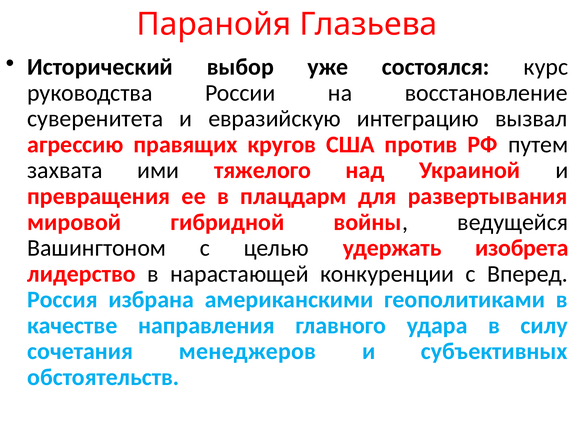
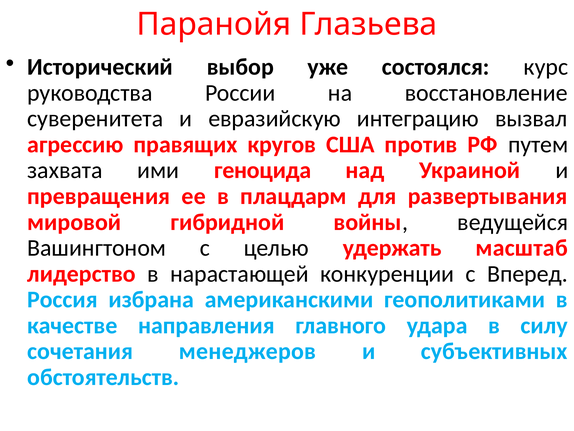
тяжелого: тяжелого -> геноцида
изобрета: изобрета -> масштаб
